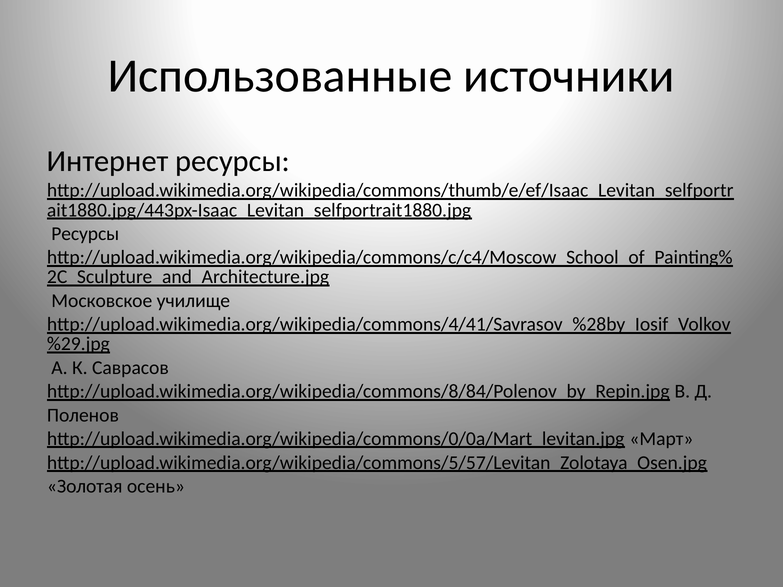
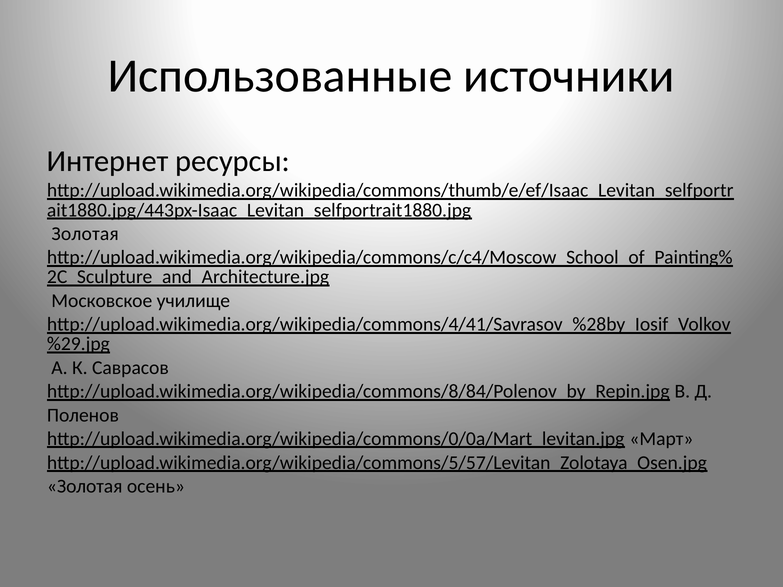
Ресурсы at (85, 234): Ресурсы -> Золотая
